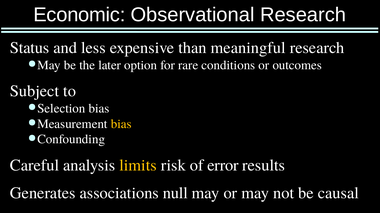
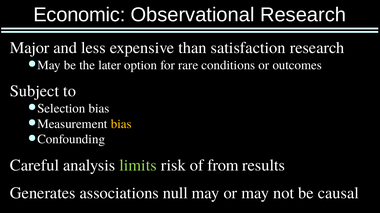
Status: Status -> Major
meaningful: meaningful -> satisfaction
limits colour: yellow -> light green
error: error -> from
